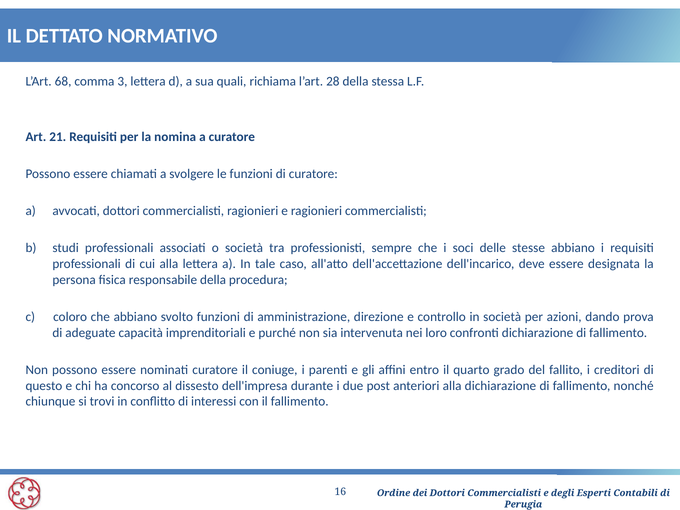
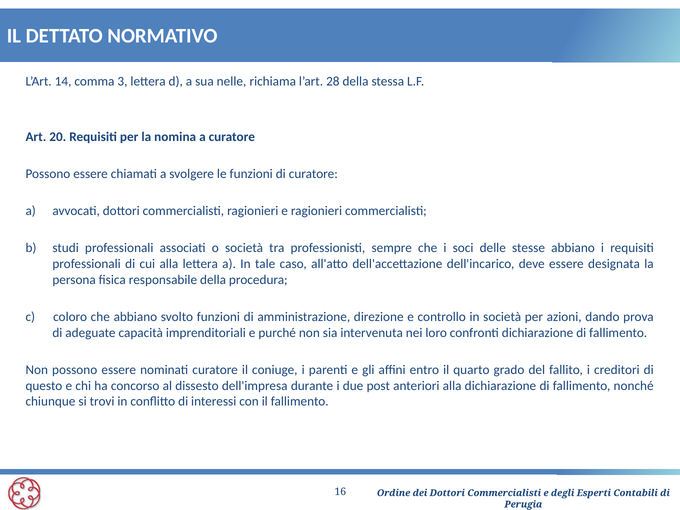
68: 68 -> 14
quali: quali -> nelle
21: 21 -> 20
